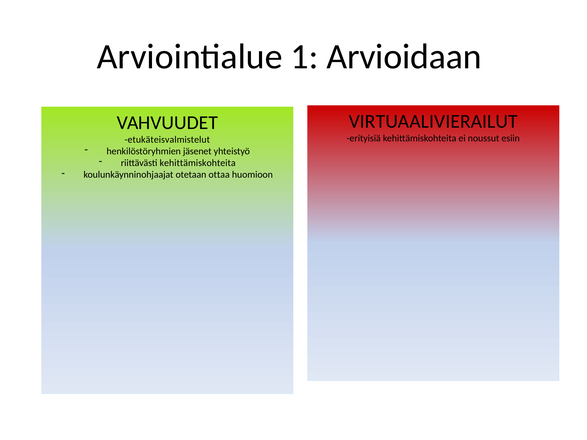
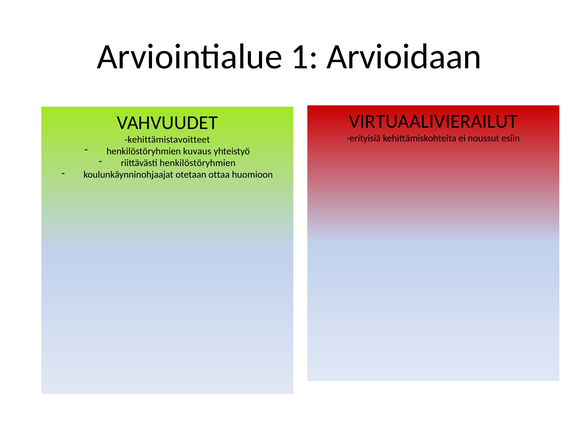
etukäteisvalmistelut: etukäteisvalmistelut -> kehittämistavoitteet
jäsenet: jäsenet -> kuvaus
riittävästi kehittämiskohteita: kehittämiskohteita -> henkilöstöryhmien
